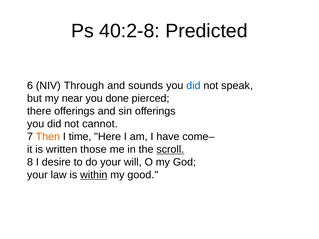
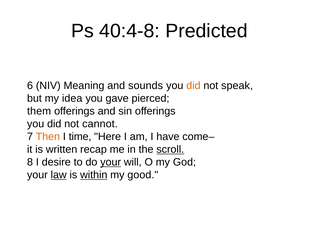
40:2-8: 40:2-8 -> 40:4-8
Through: Through -> Meaning
did at (193, 86) colour: blue -> orange
near: near -> idea
done: done -> gave
there: there -> them
those: those -> recap
your at (111, 162) underline: none -> present
law underline: none -> present
